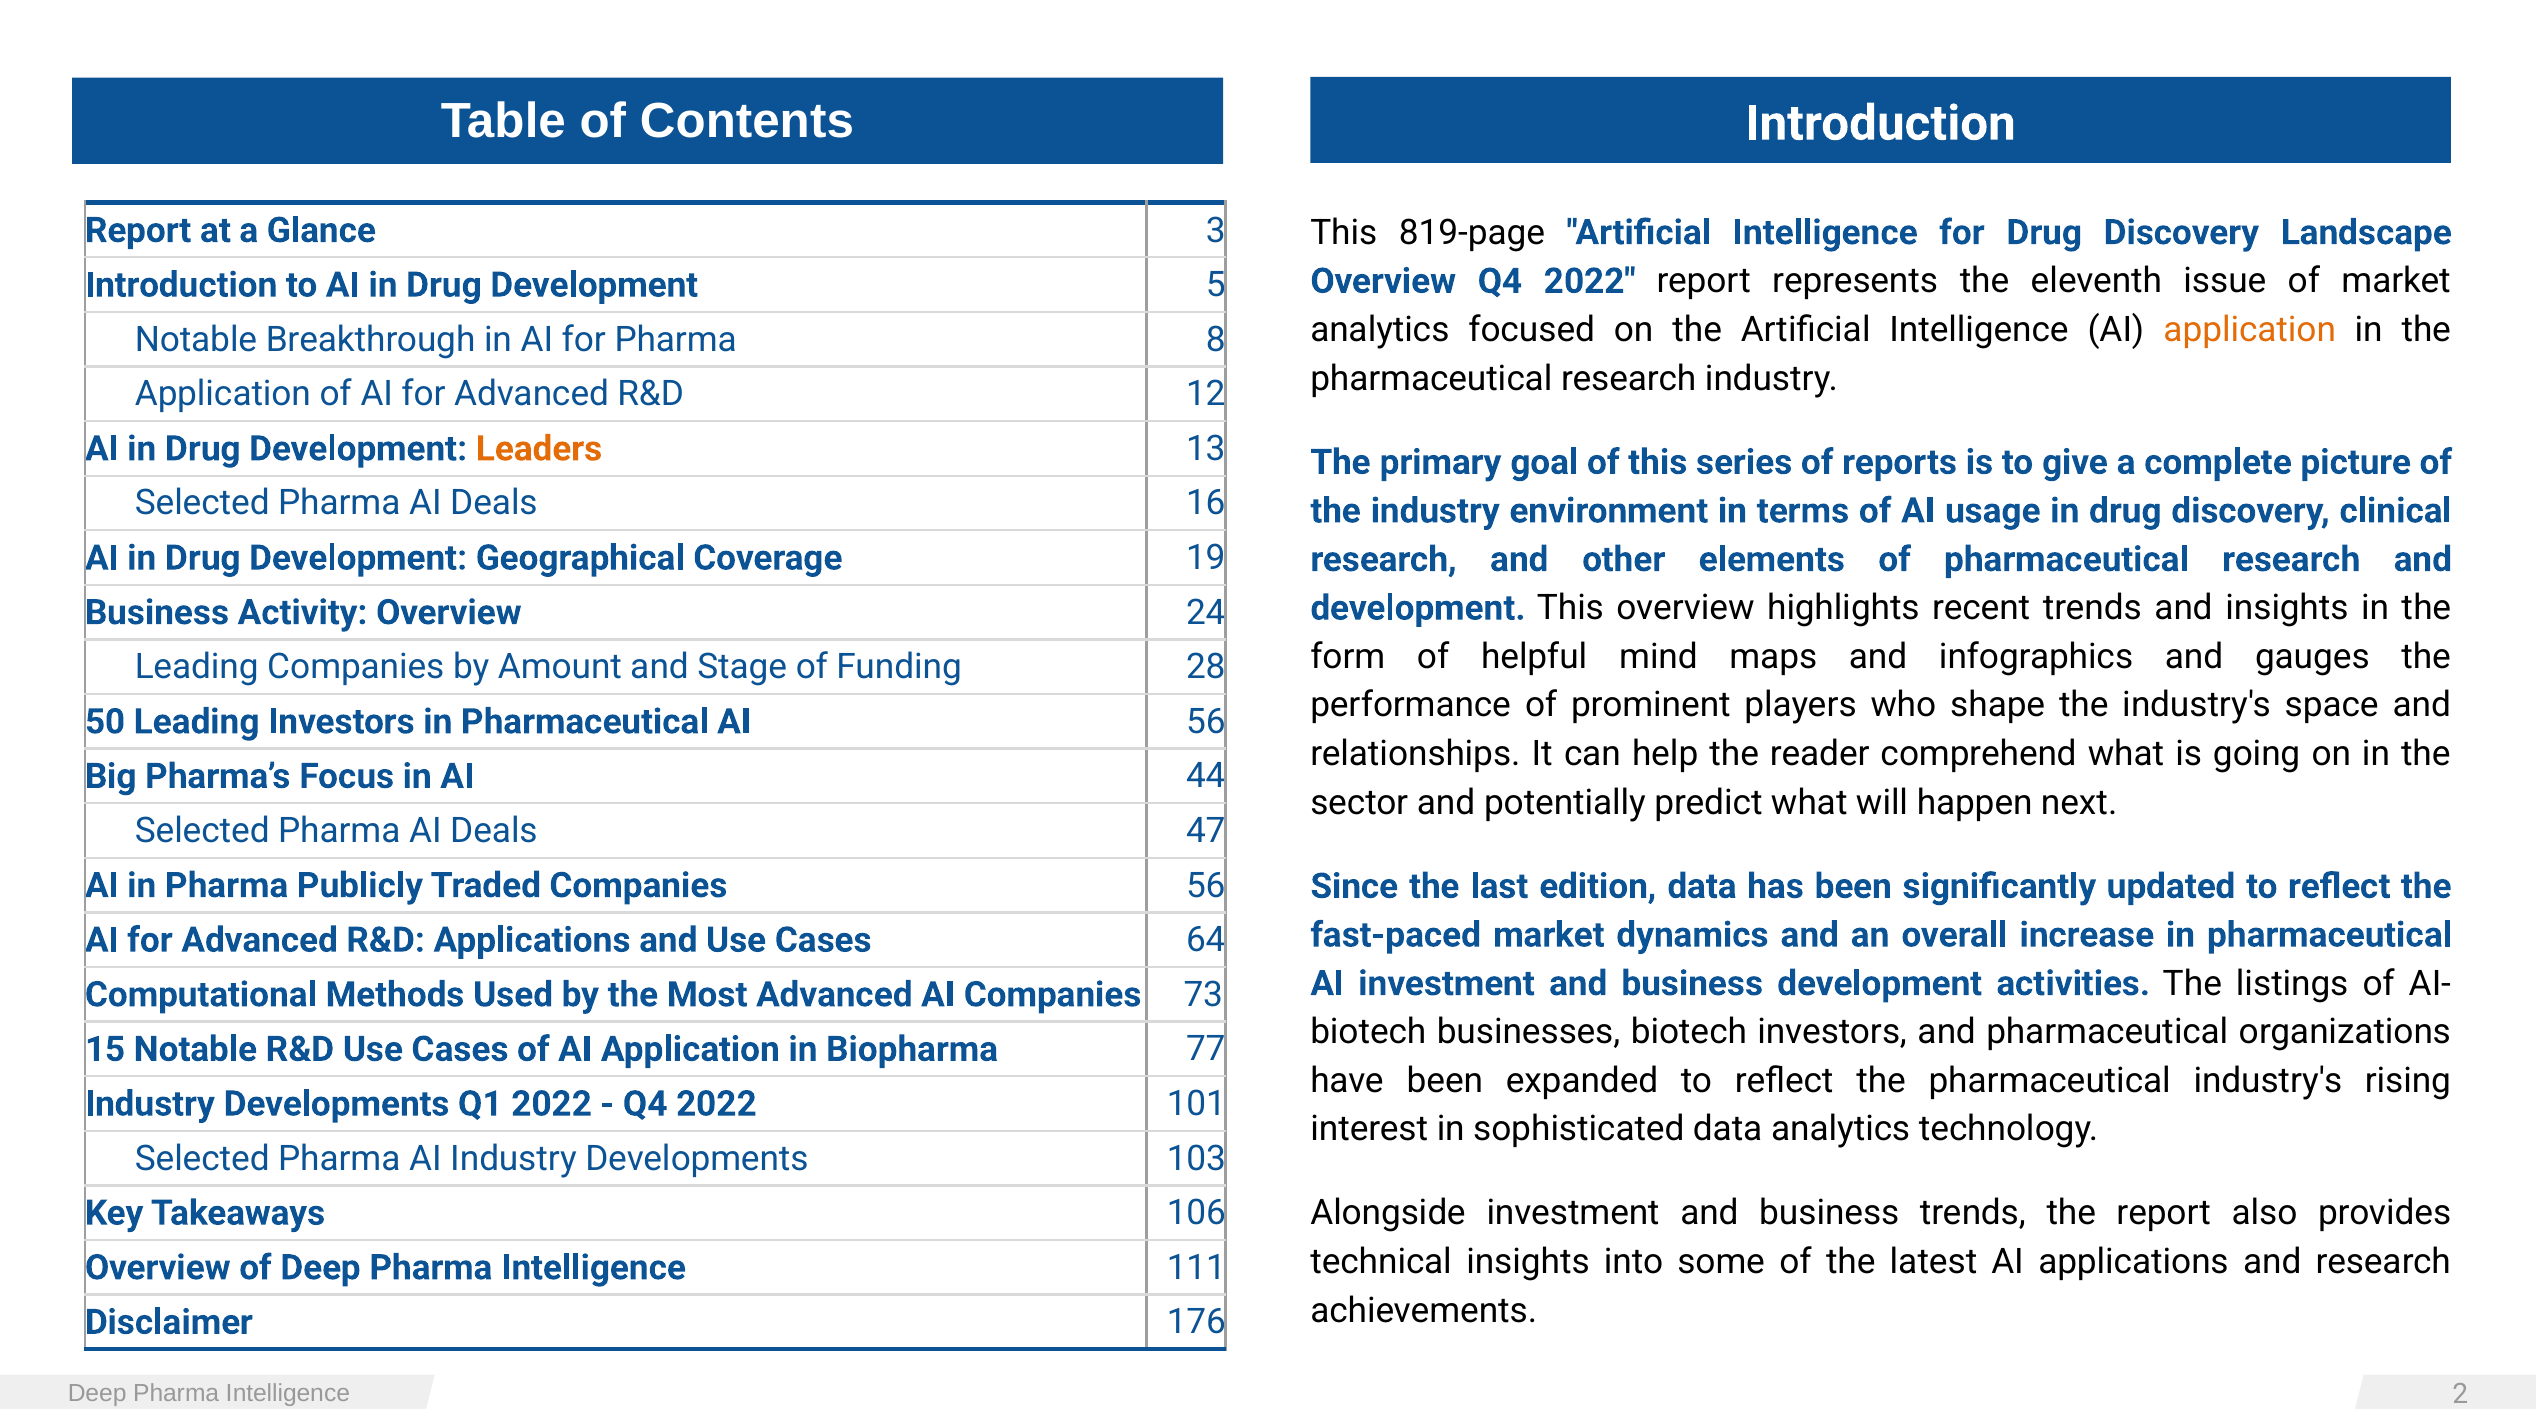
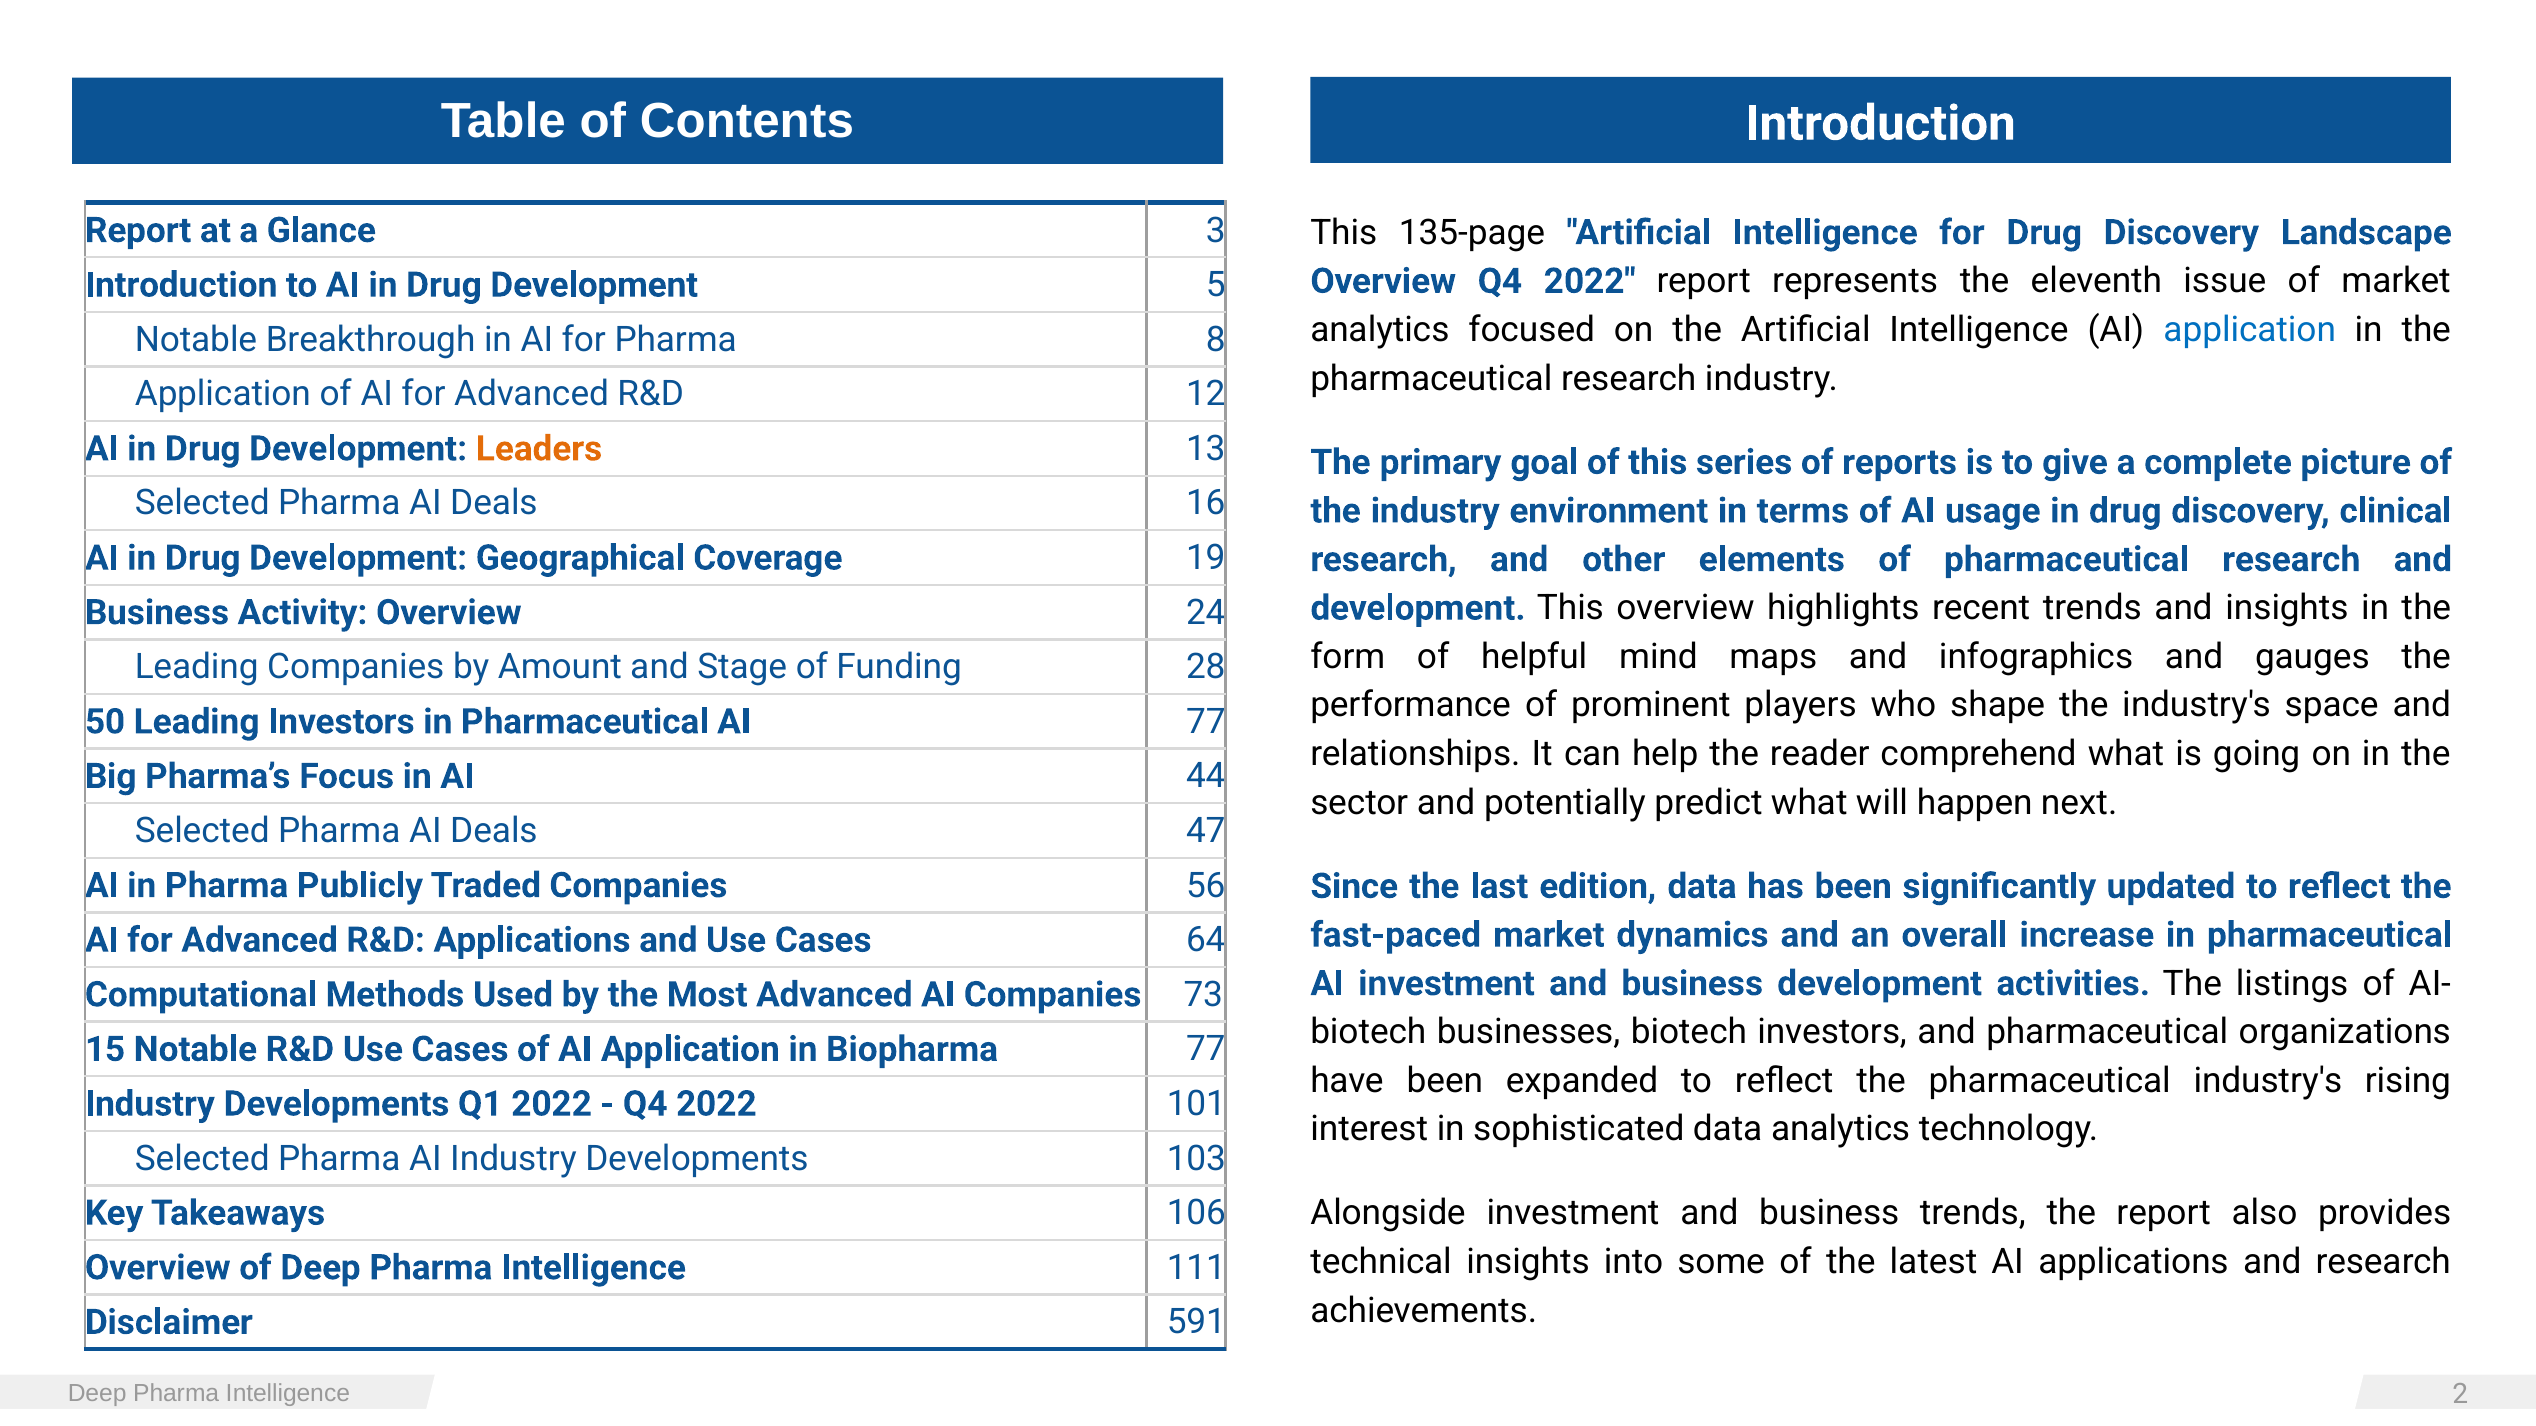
819-page: 819-page -> 135-page
application at (2250, 330) colour: orange -> blue
AI 56: 56 -> 77
176: 176 -> 591
